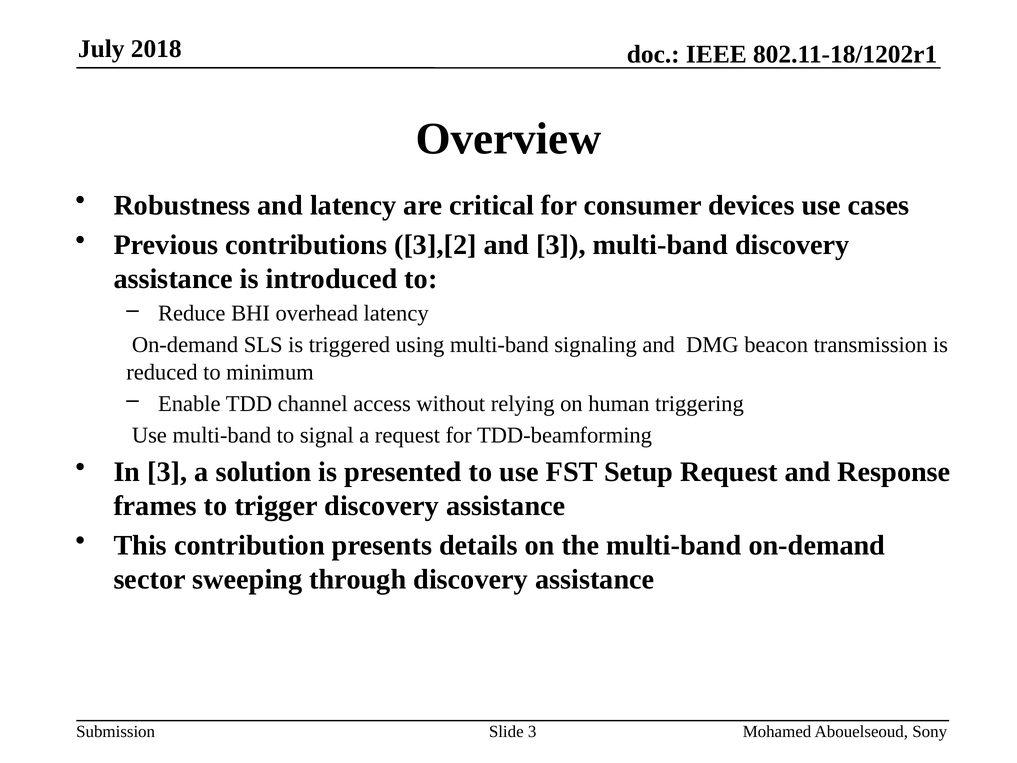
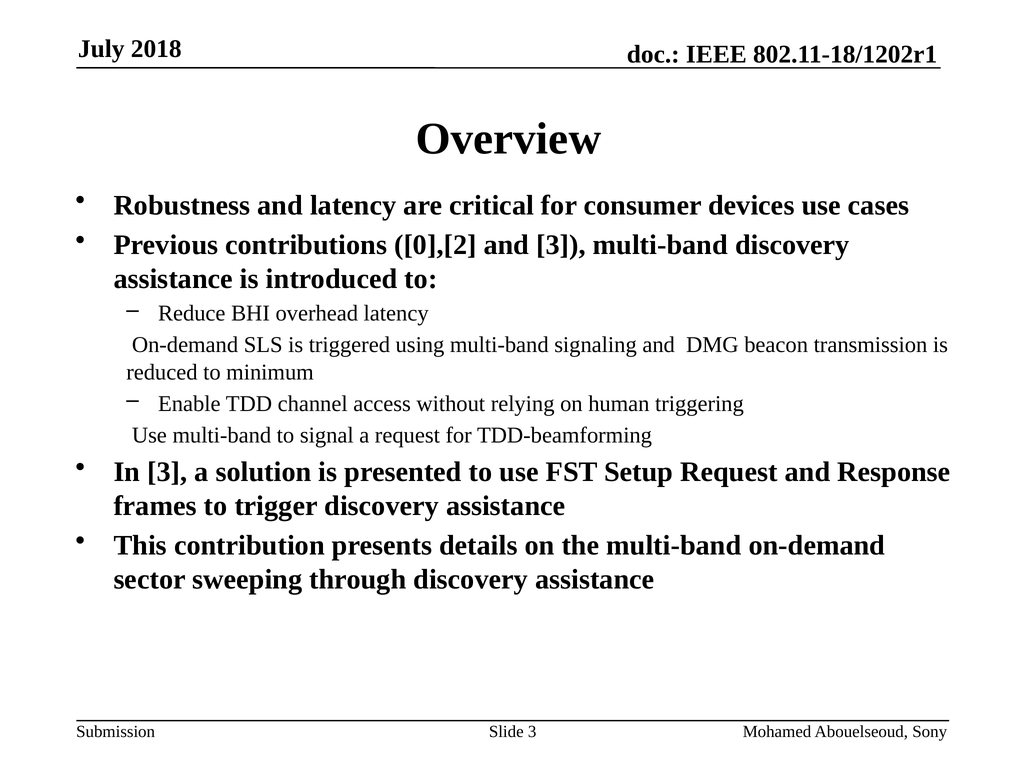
3],[2: 3],[2 -> 0],[2
